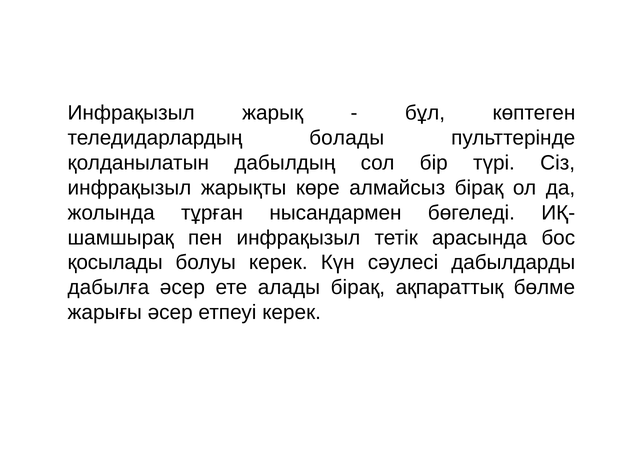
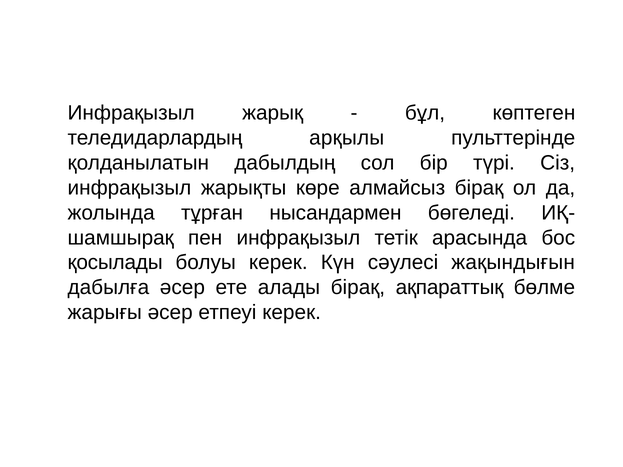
болады: болады -> арқылы
дабылдарды: дабылдарды -> жақындығын
